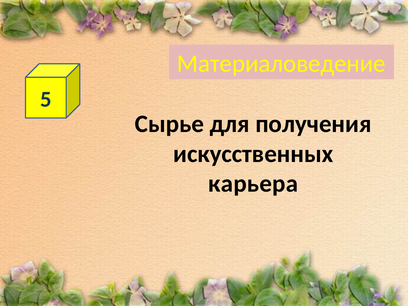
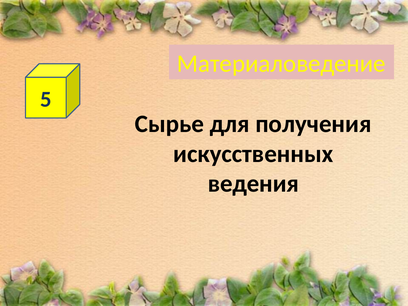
карьера: карьера -> ведения
